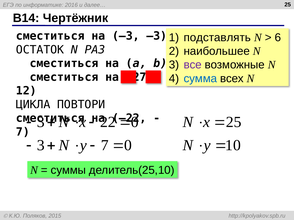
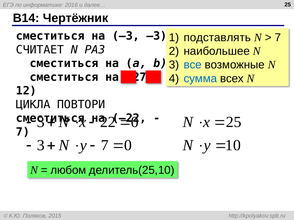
6 at (278, 38): 6 -> 7
ОСТАТОК: ОСТАТОК -> СЧИТАЕТ
все colour: purple -> blue
суммы: суммы -> любом
